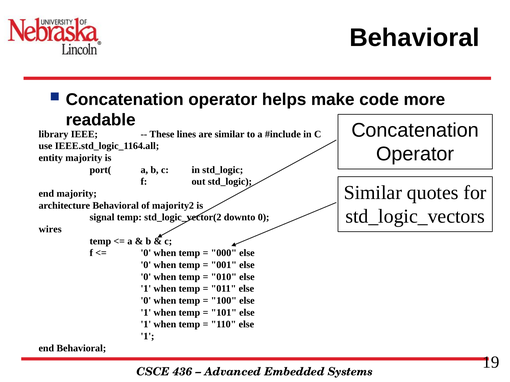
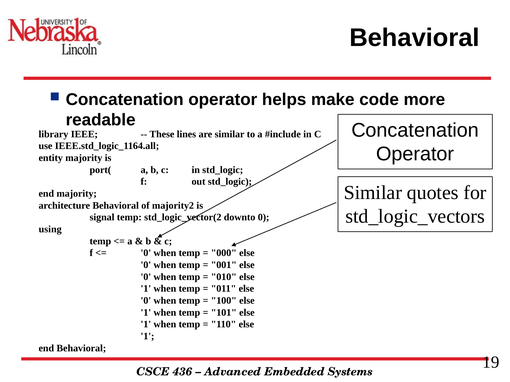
wires: wires -> using
